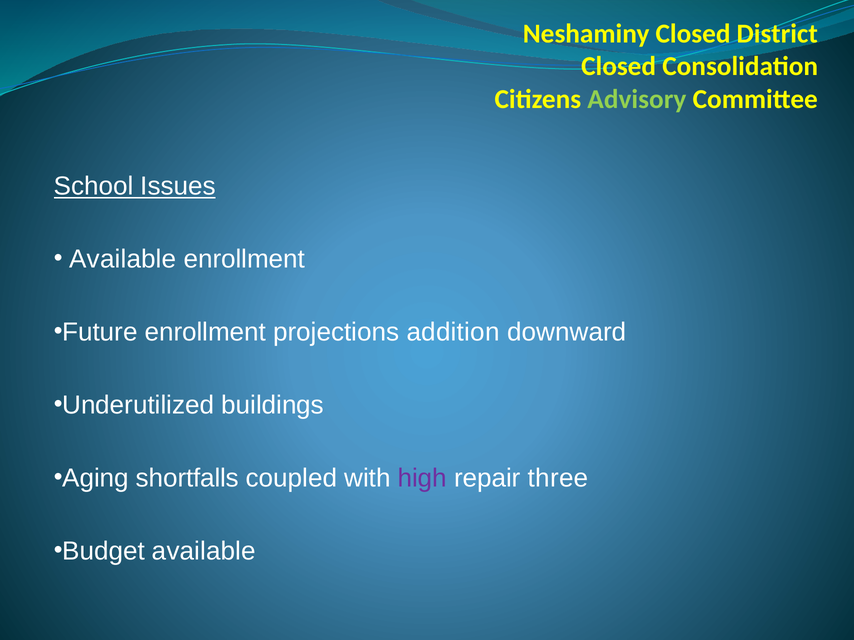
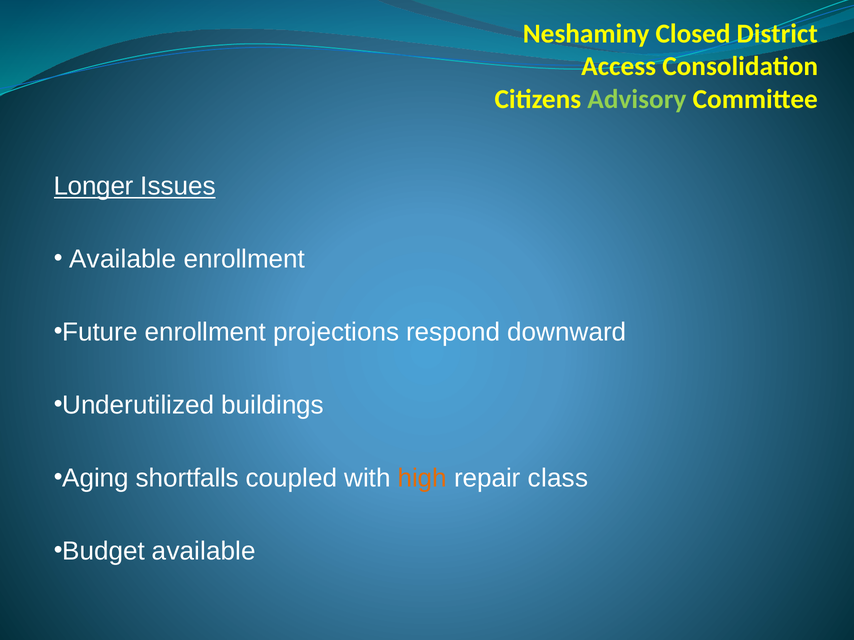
Closed at (619, 67): Closed -> Access
School: School -> Longer
addition: addition -> respond
high colour: purple -> orange
three: three -> class
